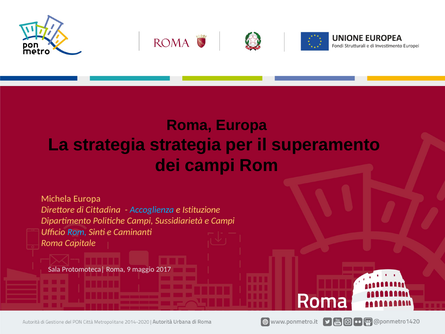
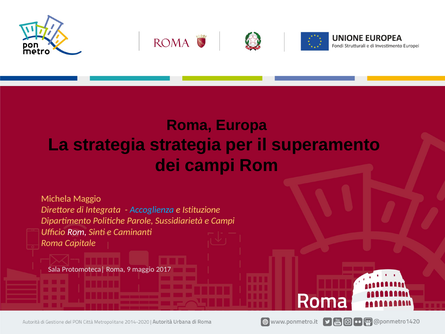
Michela Europa: Europa -> Maggio
Cittadina: Cittadina -> Integrata
Politiche Campi: Campi -> Parole
Rom at (77, 232) colour: light blue -> white
